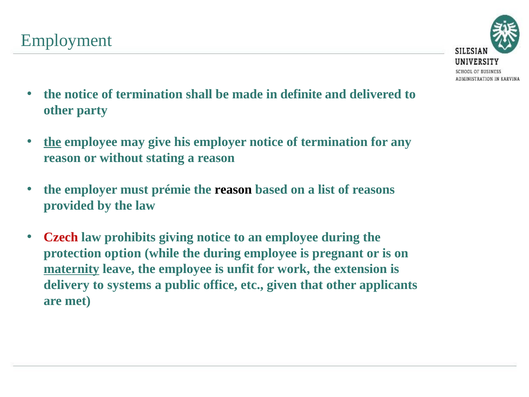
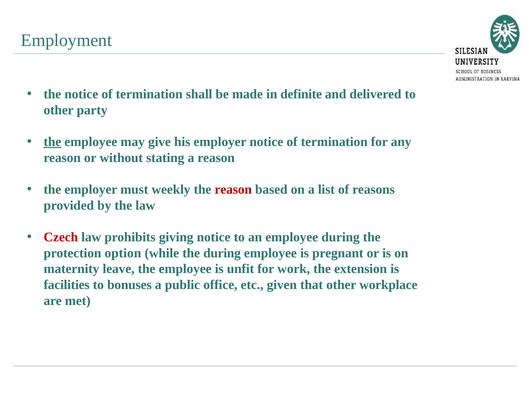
prémie: prémie -> weekly
reason at (233, 189) colour: black -> red
maternity underline: present -> none
delivery: delivery -> facilities
systems: systems -> bonuses
applicants: applicants -> workplace
